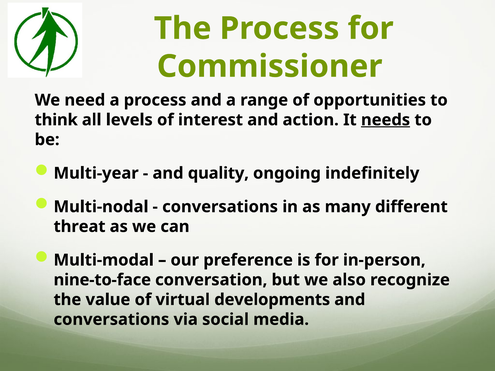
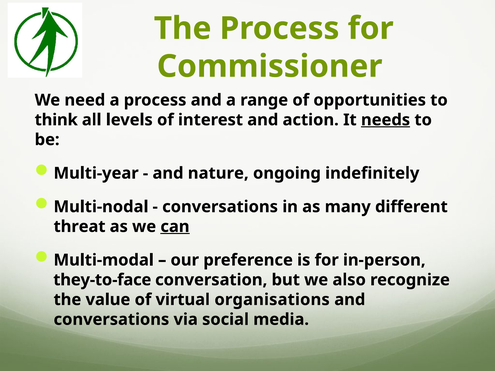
quality: quality -> nature
can underline: none -> present
nine-to-face: nine-to-face -> they-to-face
developments: developments -> organisations
